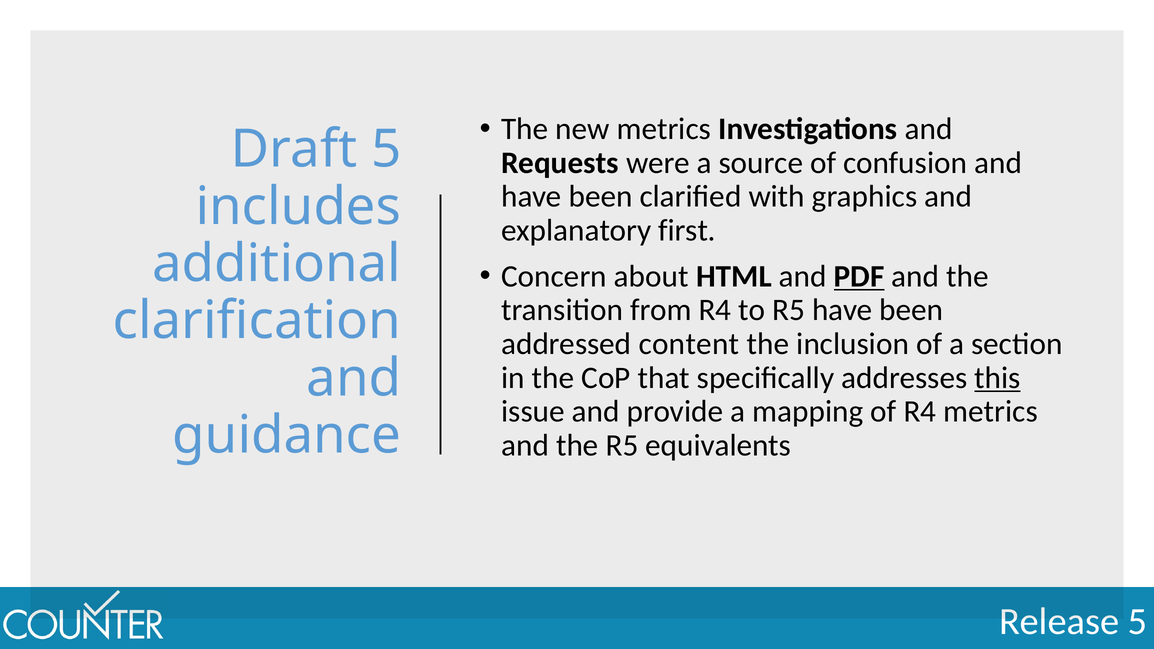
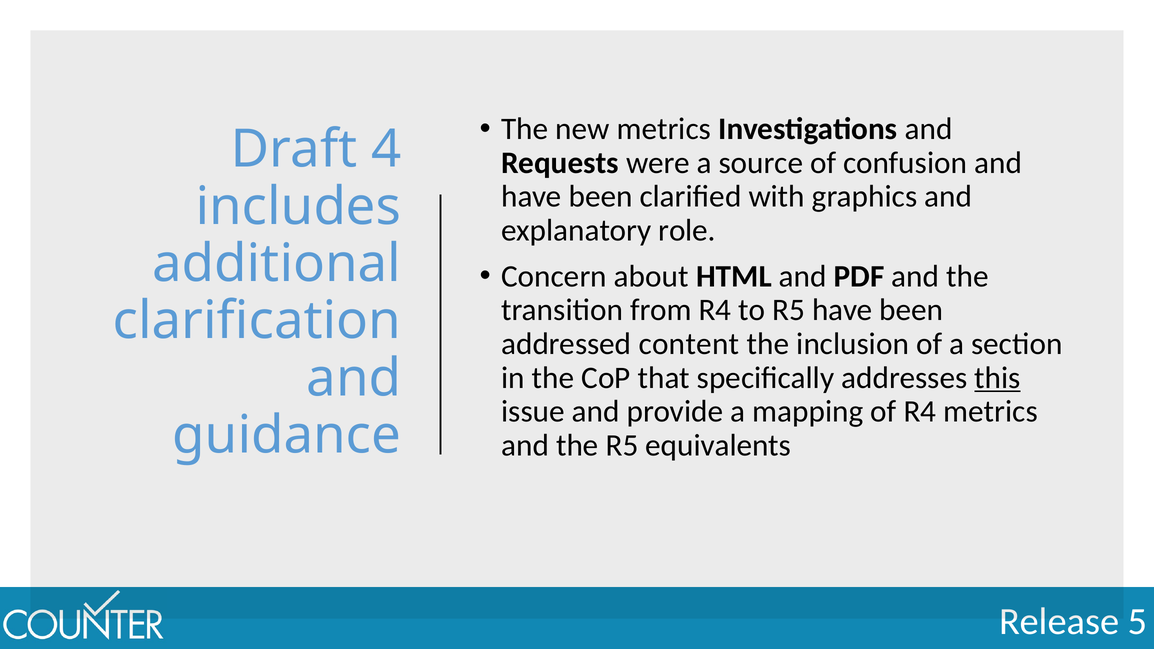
Draft 5: 5 -> 4
first: first -> role
PDF underline: present -> none
